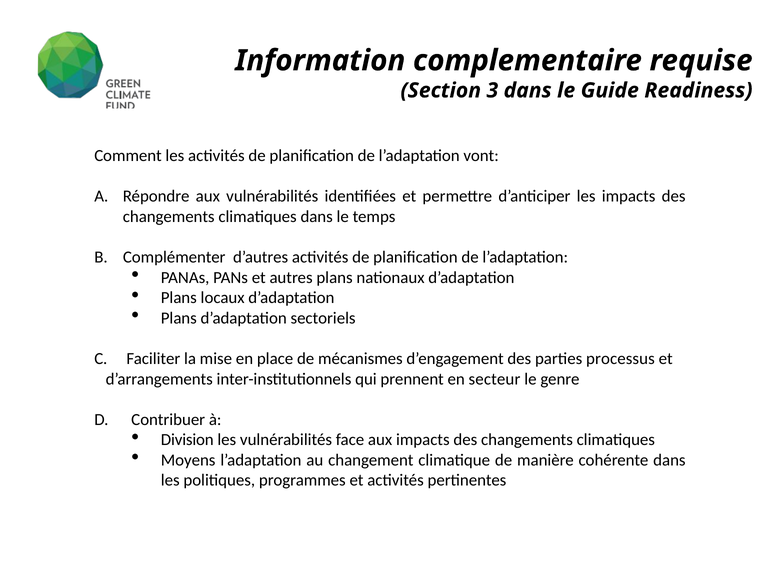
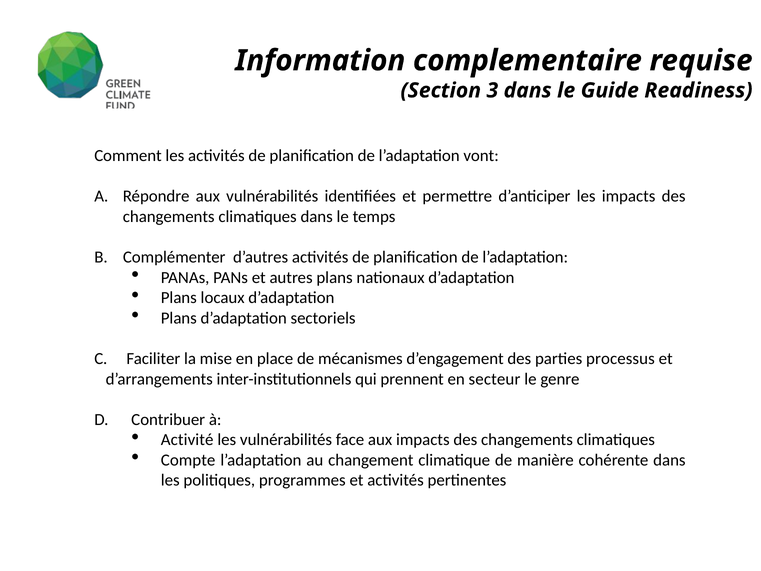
Division: Division -> Activité
Moyens: Moyens -> Compte
